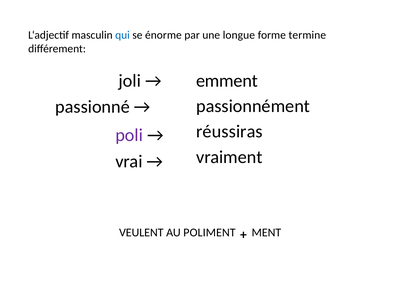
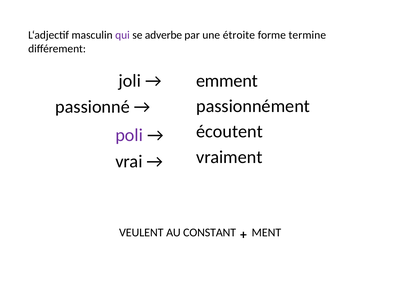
qui colour: blue -> purple
énorme: énorme -> adverbe
longue: longue -> étroite
réussiras: réussiras -> écoutent
POLIMENT: POLIMENT -> CONSTANT
